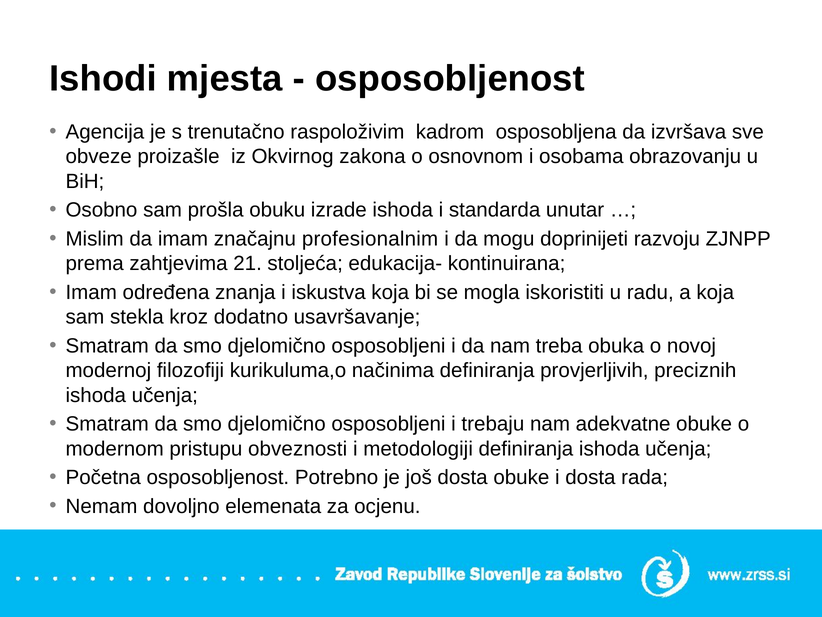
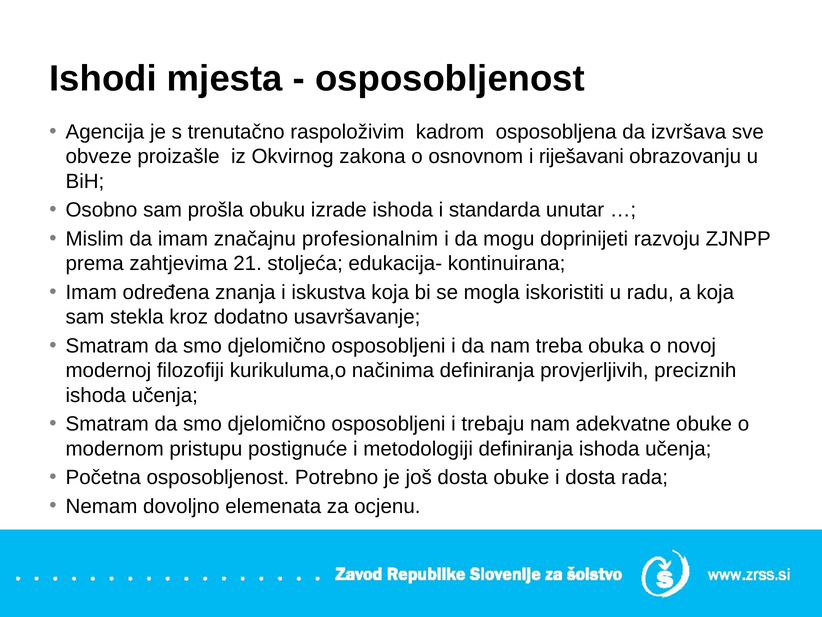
osobama: osobama -> riješavani
obveznosti: obveznosti -> postignuće
